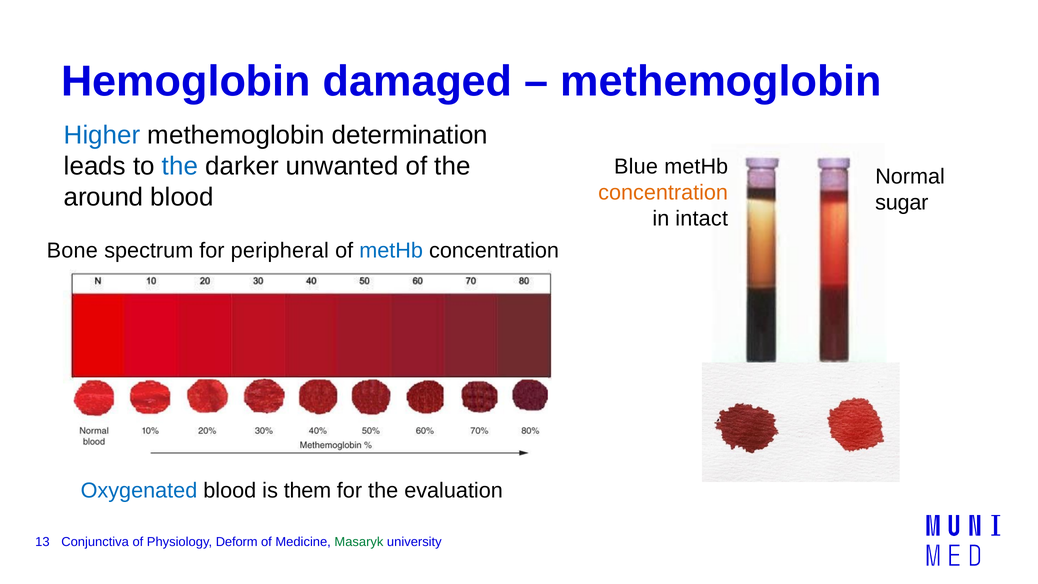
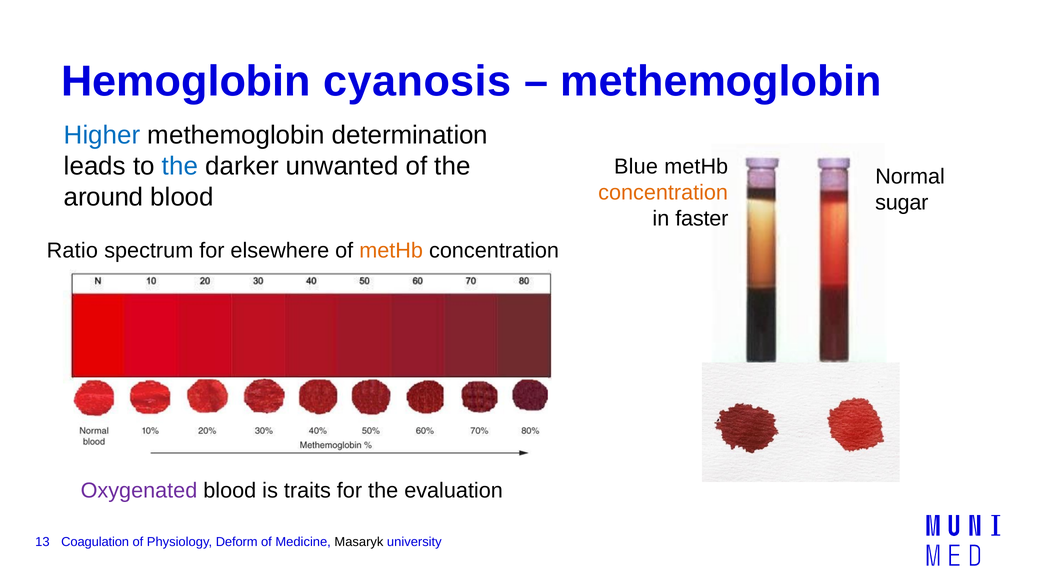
damaged: damaged -> cyanosis
intact: intact -> faster
Bone: Bone -> Ratio
peripheral: peripheral -> elsewhere
metHb at (391, 250) colour: blue -> orange
Oxygenated colour: blue -> purple
them: them -> traits
Conjunctiva: Conjunctiva -> Coagulation
Masaryk colour: green -> black
